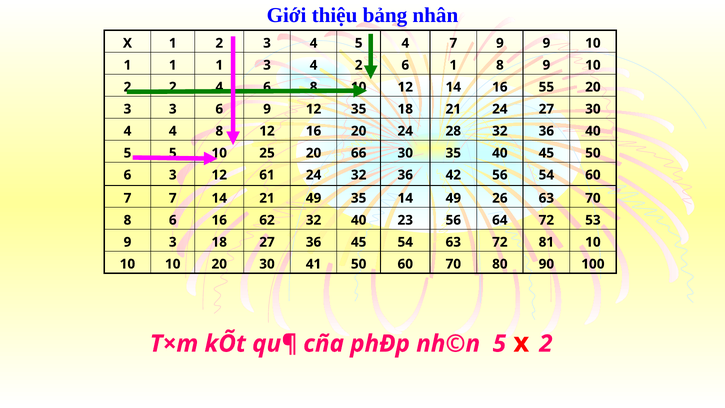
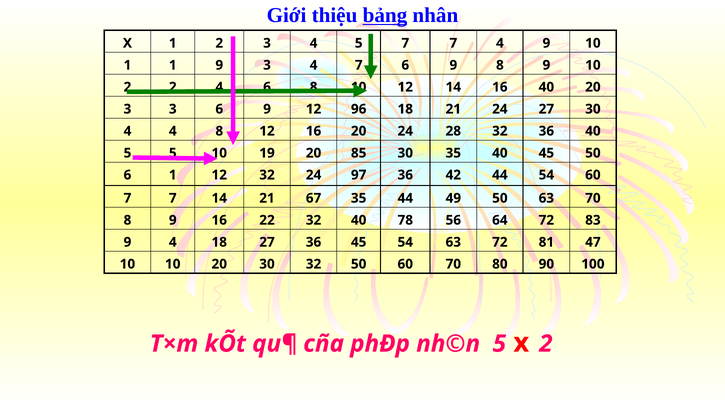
bảng underline: none -> present
5 4: 4 -> 7
7 9: 9 -> 4
1 1 1: 1 -> 9
4 2: 2 -> 7
1 at (453, 65): 1 -> 9
16 55: 55 -> 40
12 35: 35 -> 96
25: 25 -> 19
66: 66 -> 85
6 3: 3 -> 1
12 61: 61 -> 32
24 32: 32 -> 97
42 56: 56 -> 44
21 49: 49 -> 67
35 14: 14 -> 44
49 26: 26 -> 50
6 at (173, 220): 6 -> 9
62: 62 -> 22
23: 23 -> 78
53: 53 -> 83
9 3: 3 -> 4
81 10: 10 -> 47
30 41: 41 -> 32
